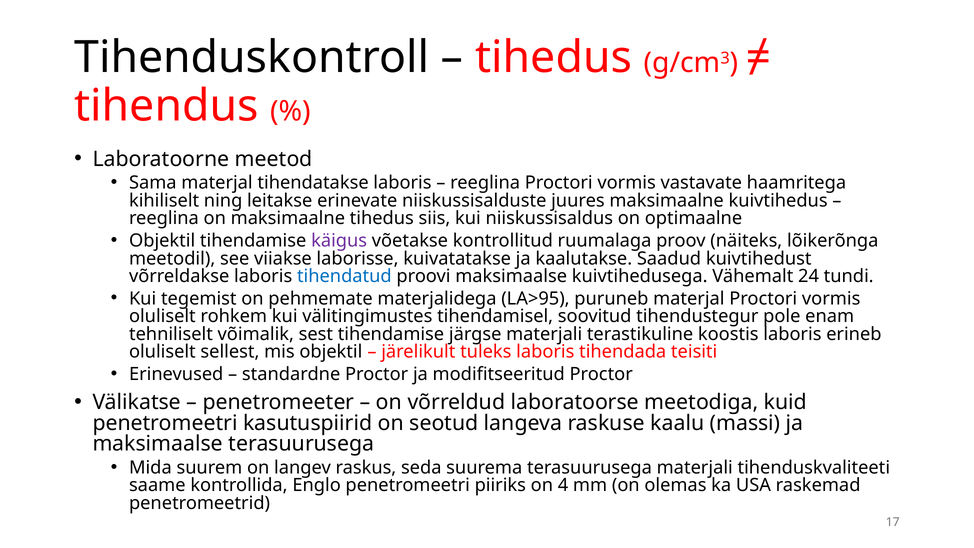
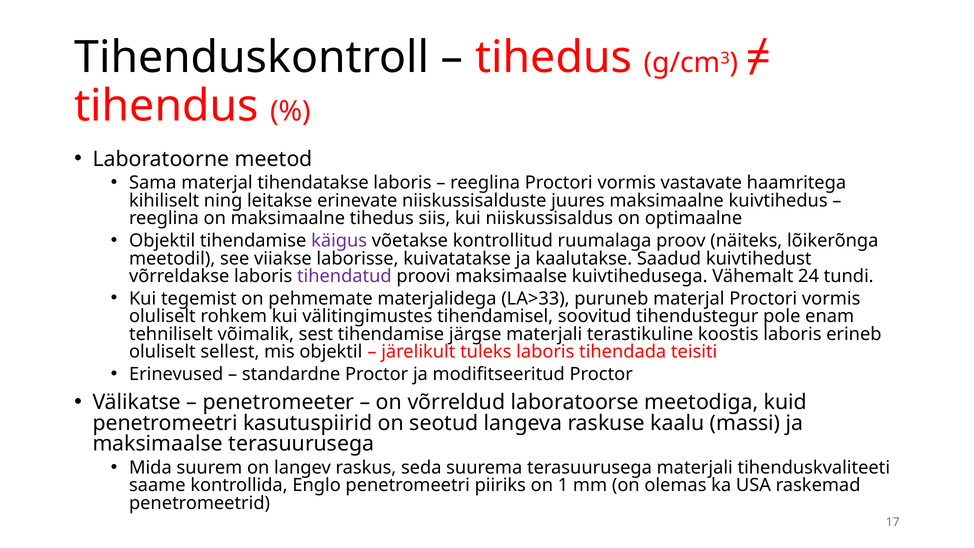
tihendatud colour: blue -> purple
LA>95: LA>95 -> LA>33
4: 4 -> 1
